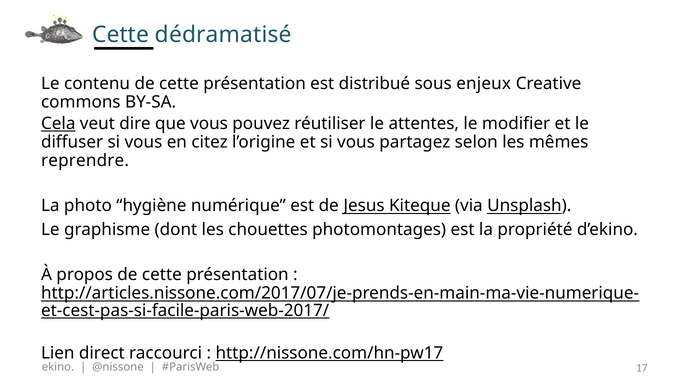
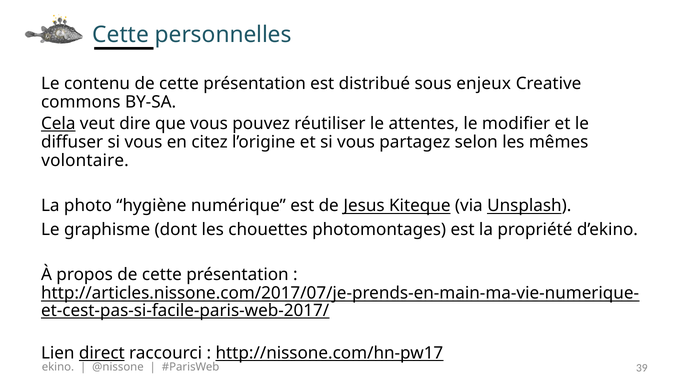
dédramatisé: dédramatisé -> personnelles
reprendre: reprendre -> volontaire
direct underline: none -> present
17: 17 -> 39
